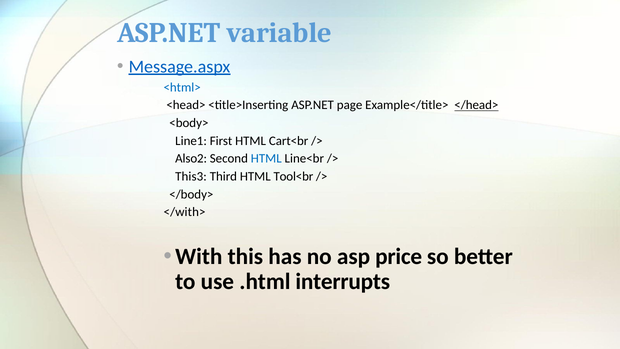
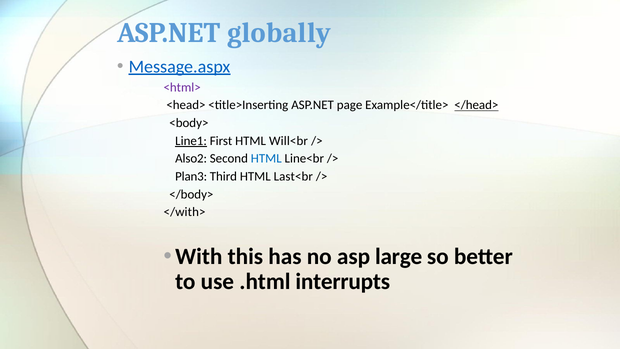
variable: variable -> globally
<html> colour: blue -> purple
Line1 underline: none -> present
Cart<br: Cart<br -> Will<br
This3: This3 -> Plan3
Tool<br: Tool<br -> Last<br
price: price -> large
